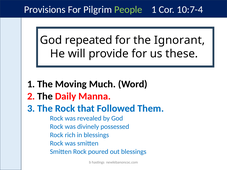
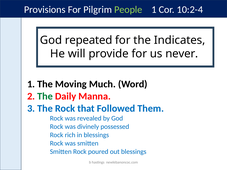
10:7-4: 10:7-4 -> 10:2-4
Ignorant: Ignorant -> Indicates
these: these -> never
The at (45, 96) colour: black -> green
